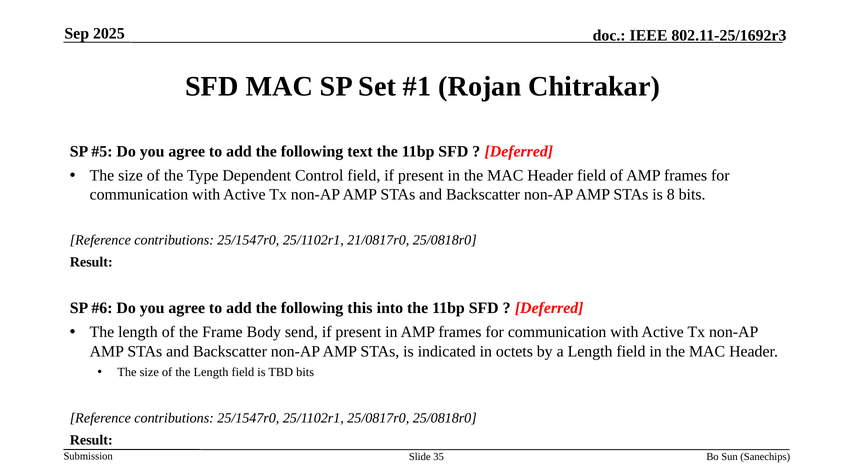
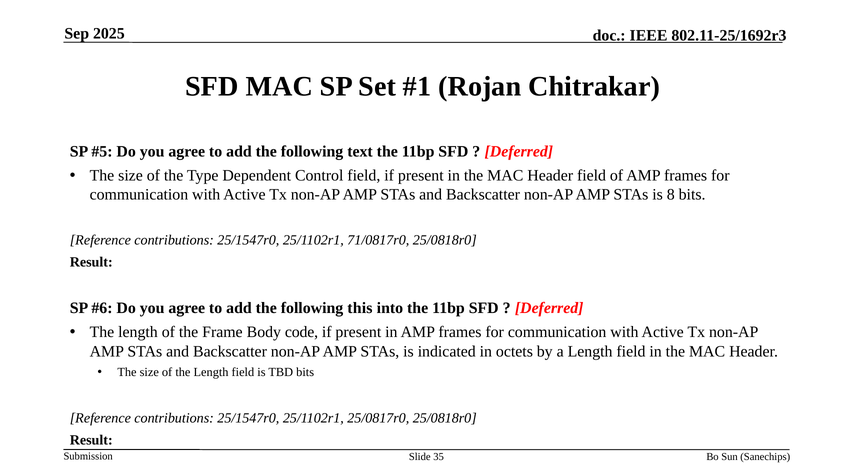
21/0817r0: 21/0817r0 -> 71/0817r0
send: send -> code
